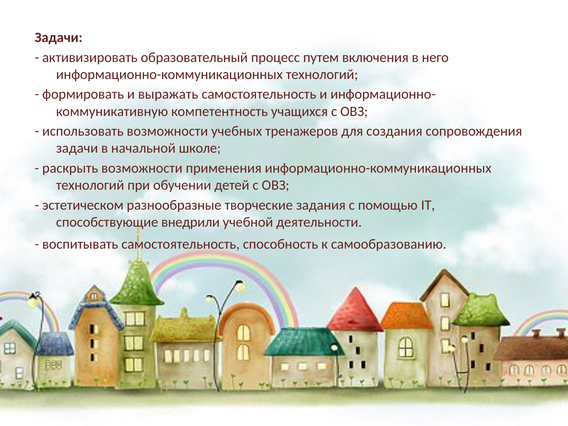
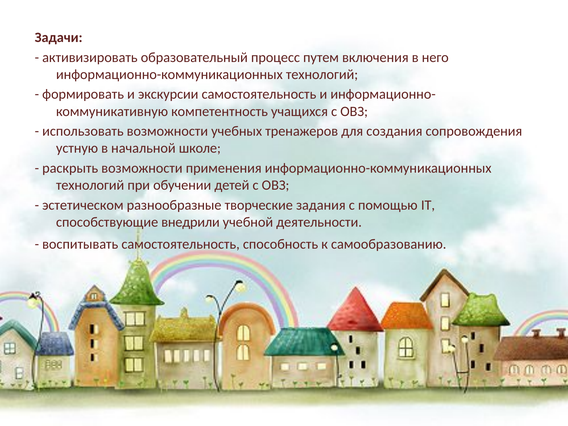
выражать: выражать -> экскурсии
задачи at (77, 148): задачи -> устную
